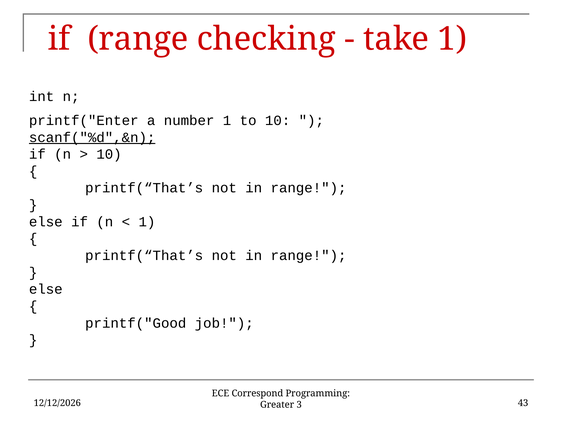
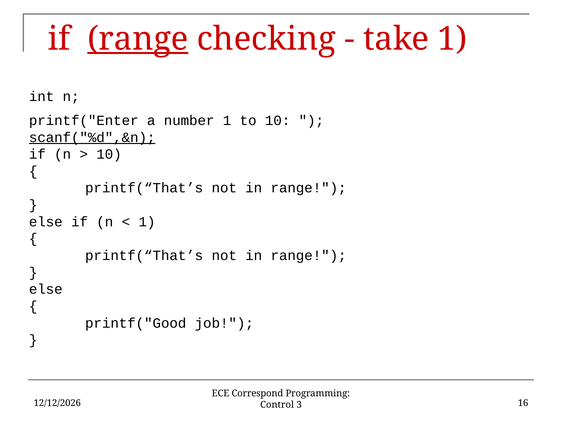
range at (138, 39) underline: none -> present
43: 43 -> 16
Greater: Greater -> Control
